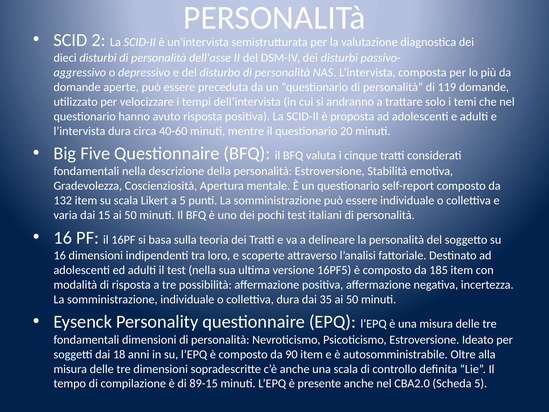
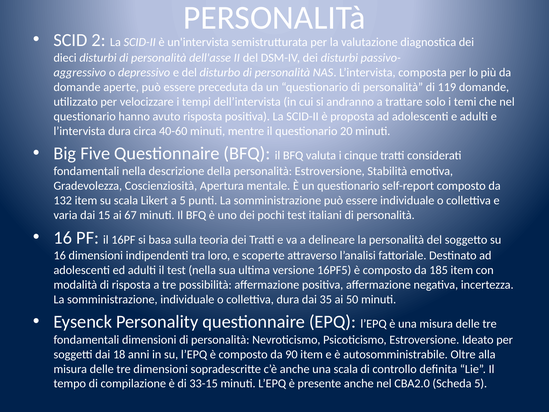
15 ai 50: 50 -> 67
89-15: 89-15 -> 33-15
